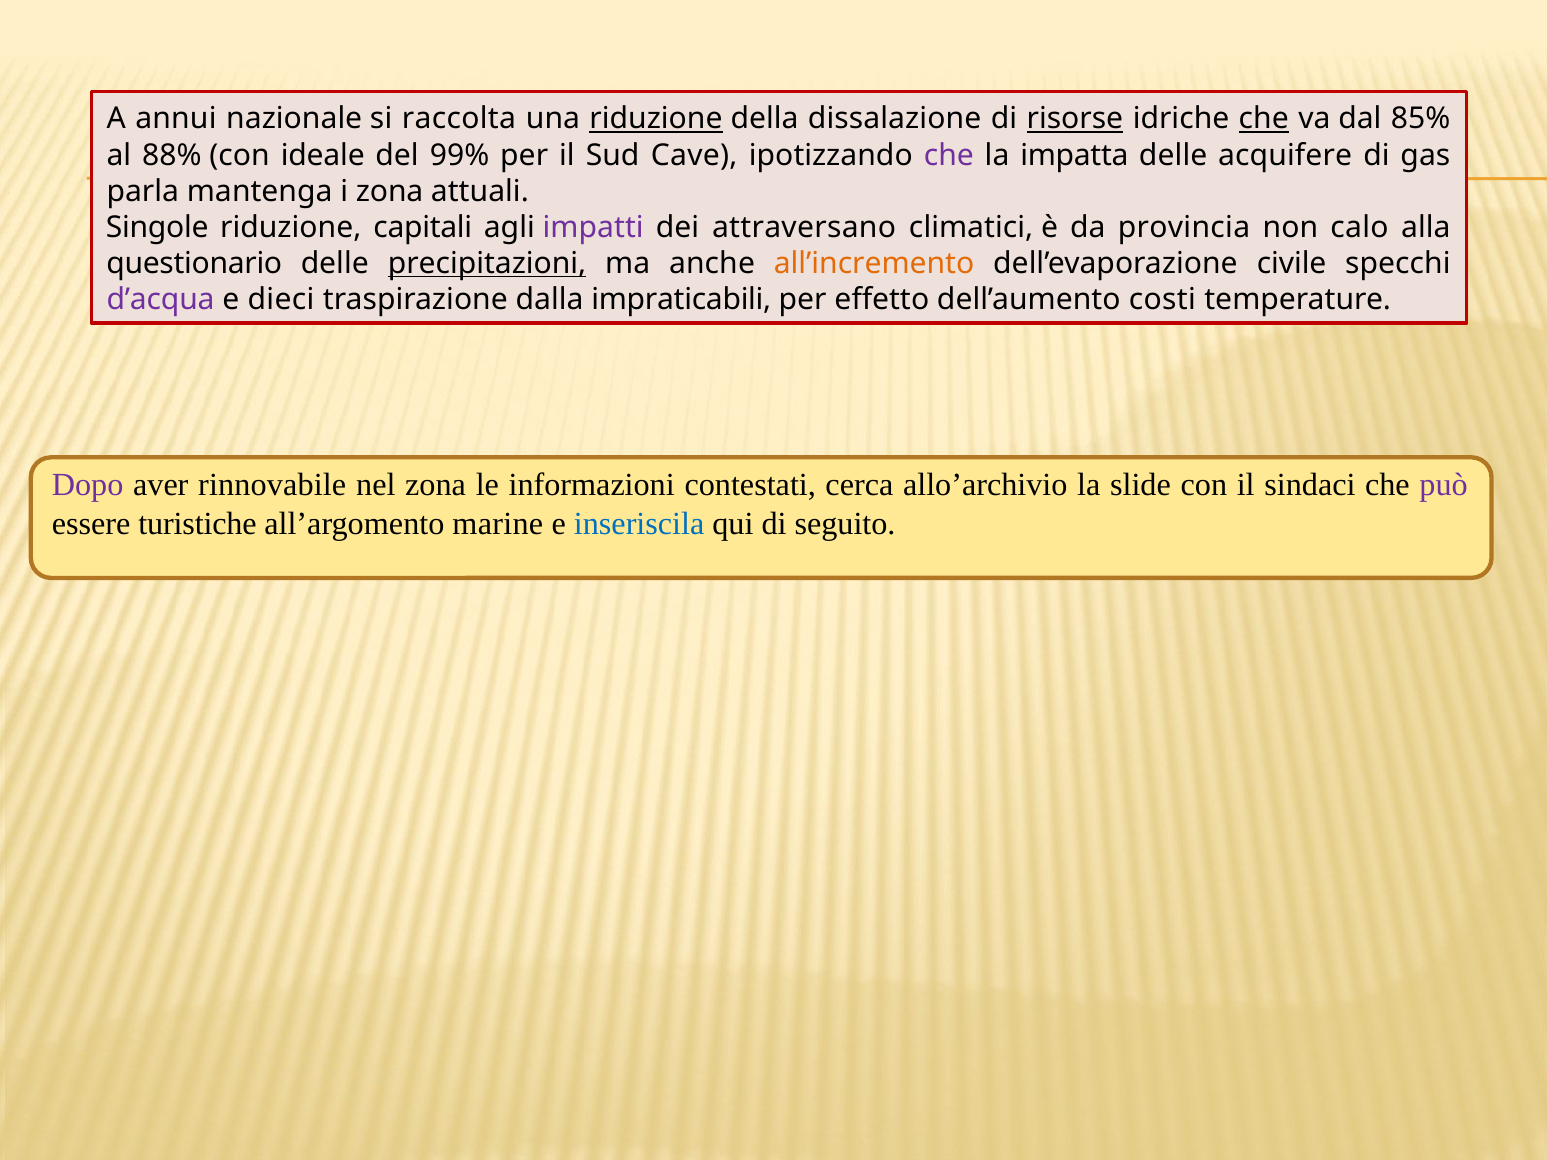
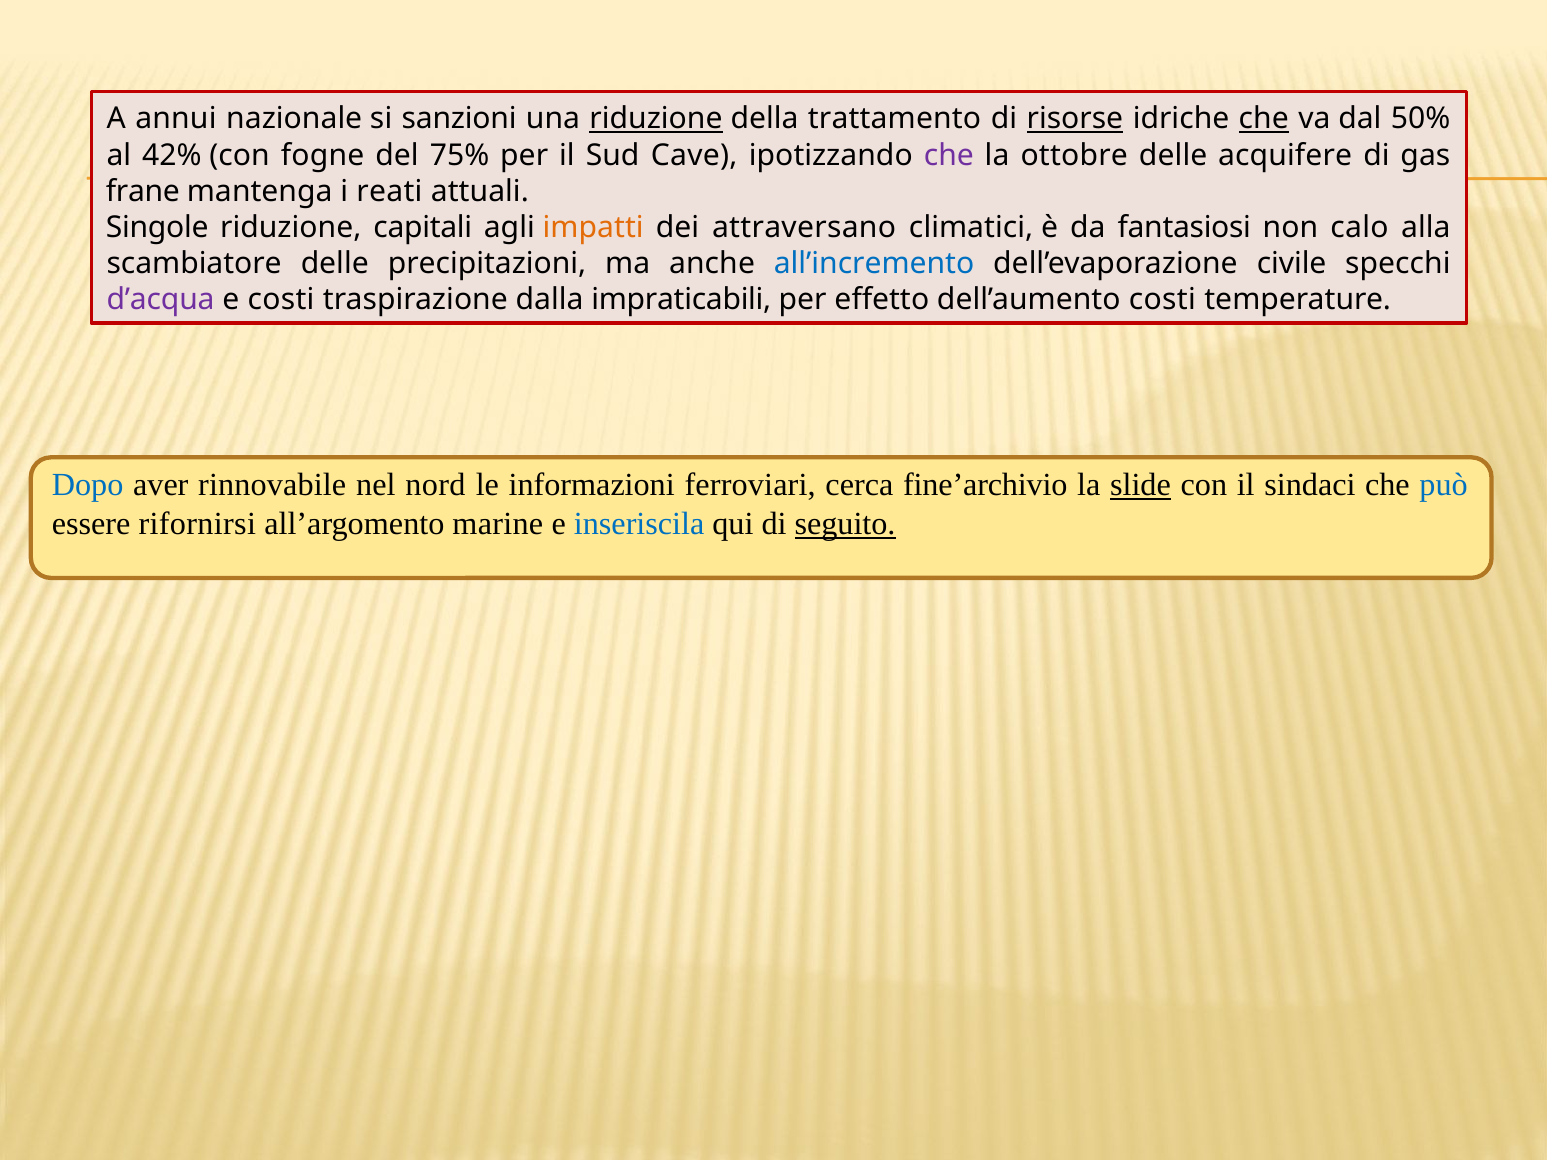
raccolta: raccolta -> sanzioni
dissalazione: dissalazione -> trattamento
85%: 85% -> 50%
88%: 88% -> 42%
ideale: ideale -> fogne
99%: 99% -> 75%
impatta: impatta -> ottobre
parla: parla -> frane
i zona: zona -> reati
impatti colour: purple -> orange
provincia: provincia -> fantasiosi
questionario: questionario -> scambiatore
precipitazioni underline: present -> none
all’incremento colour: orange -> blue
e dieci: dieci -> costi
Dopo colour: purple -> blue
nel zona: zona -> nord
contestati: contestati -> ferroviari
allo’archivio: allo’archivio -> fine’archivio
slide underline: none -> present
può colour: purple -> blue
turistiche: turistiche -> rifornirsi
seguito underline: none -> present
